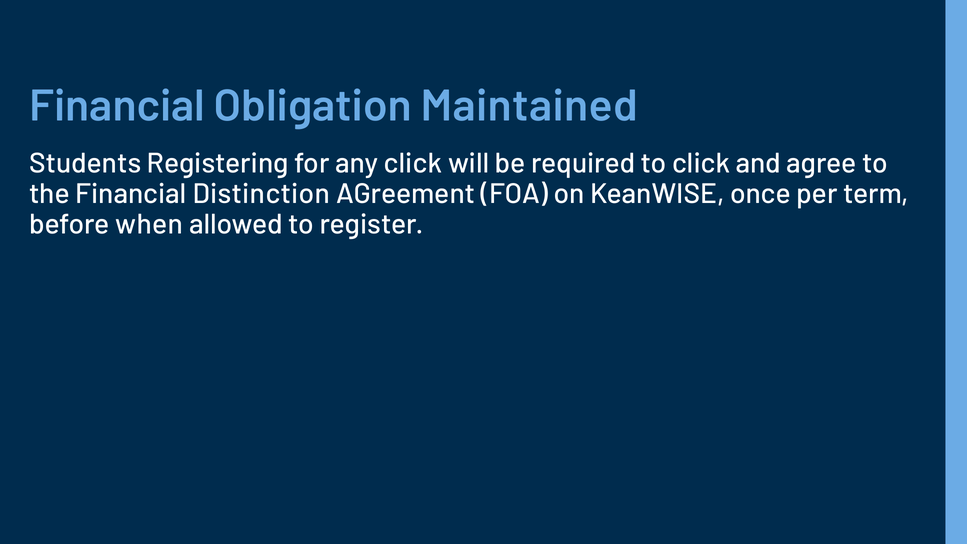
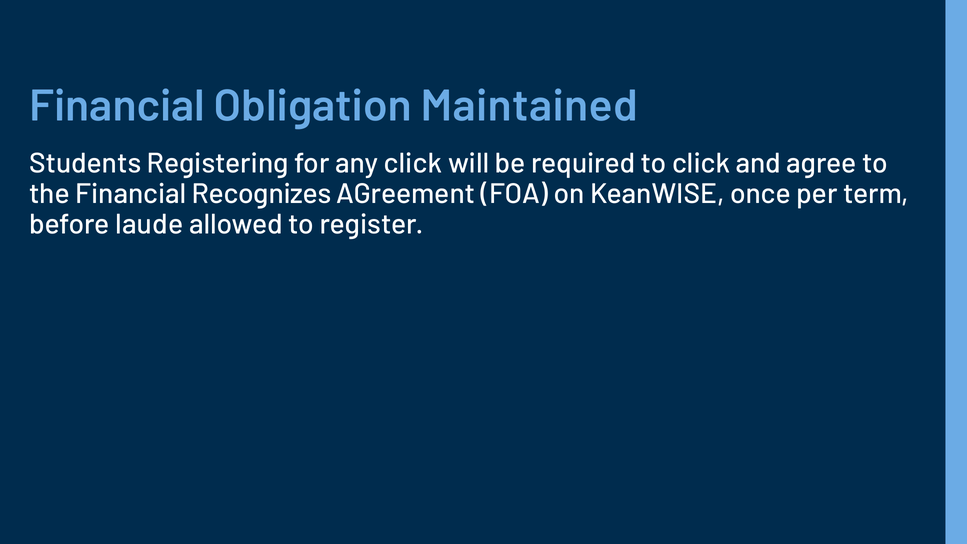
Distinction: Distinction -> Recognizes
when: when -> laude
